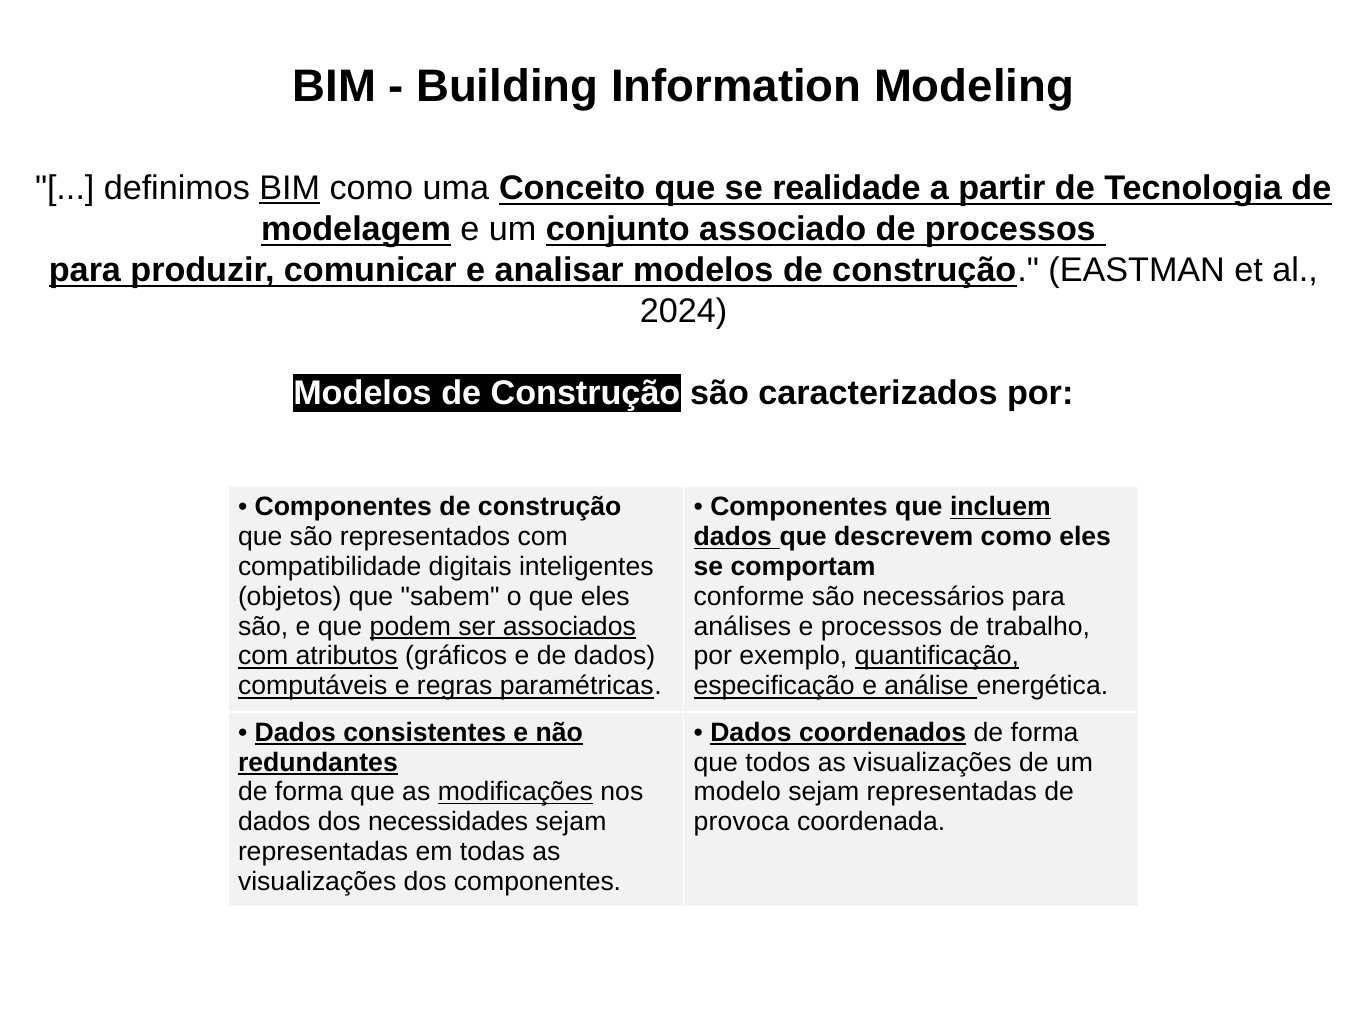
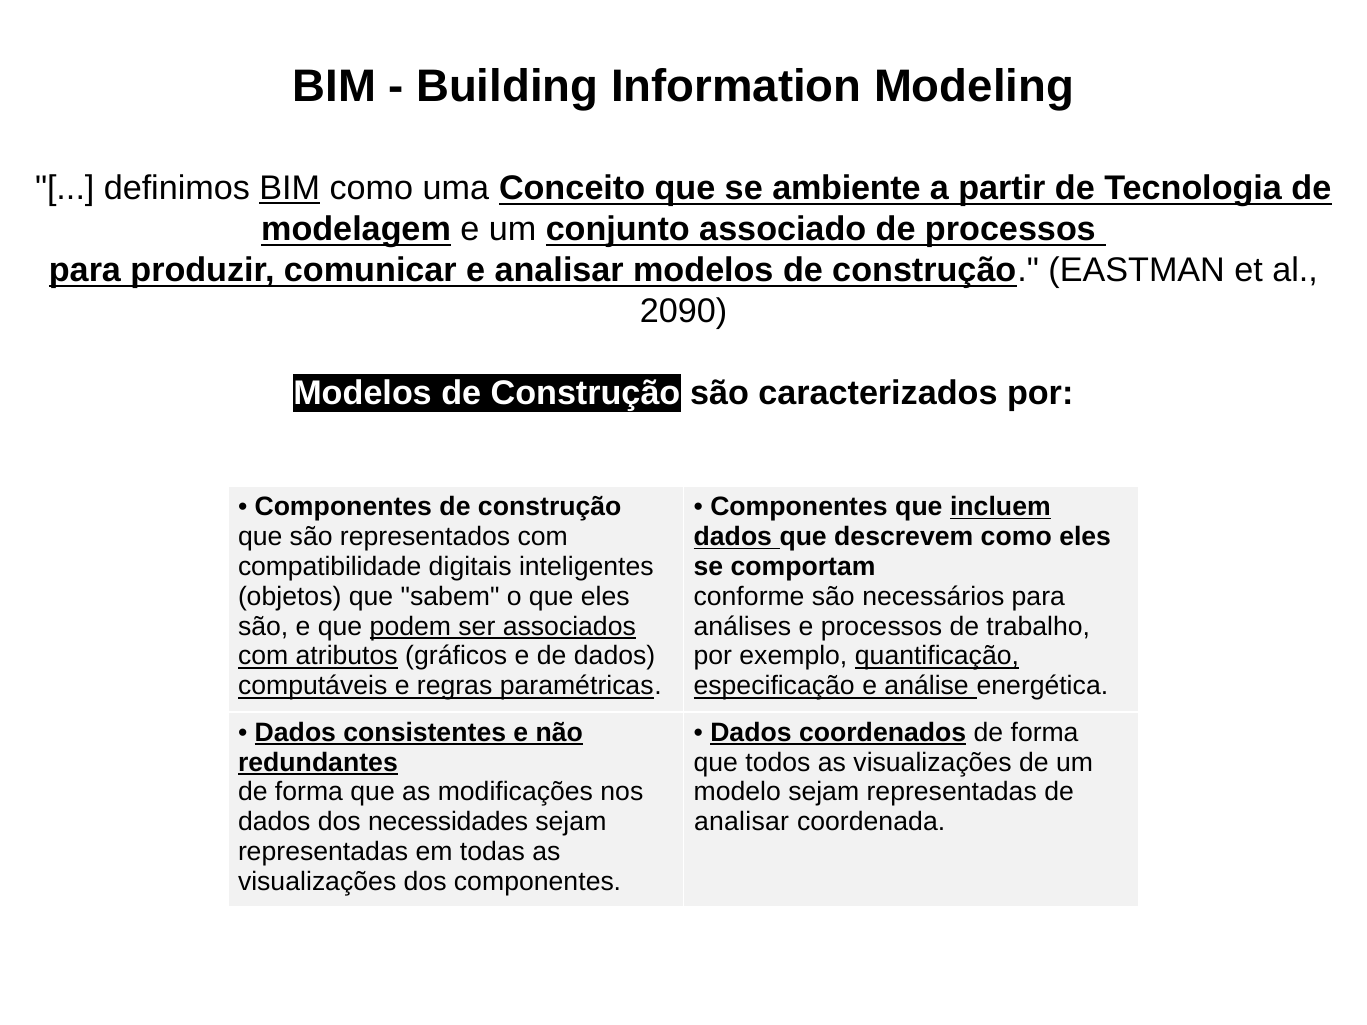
realidade: realidade -> ambiente
2024: 2024 -> 2090
modificações underline: present -> none
provoca at (742, 822): provoca -> analisar
